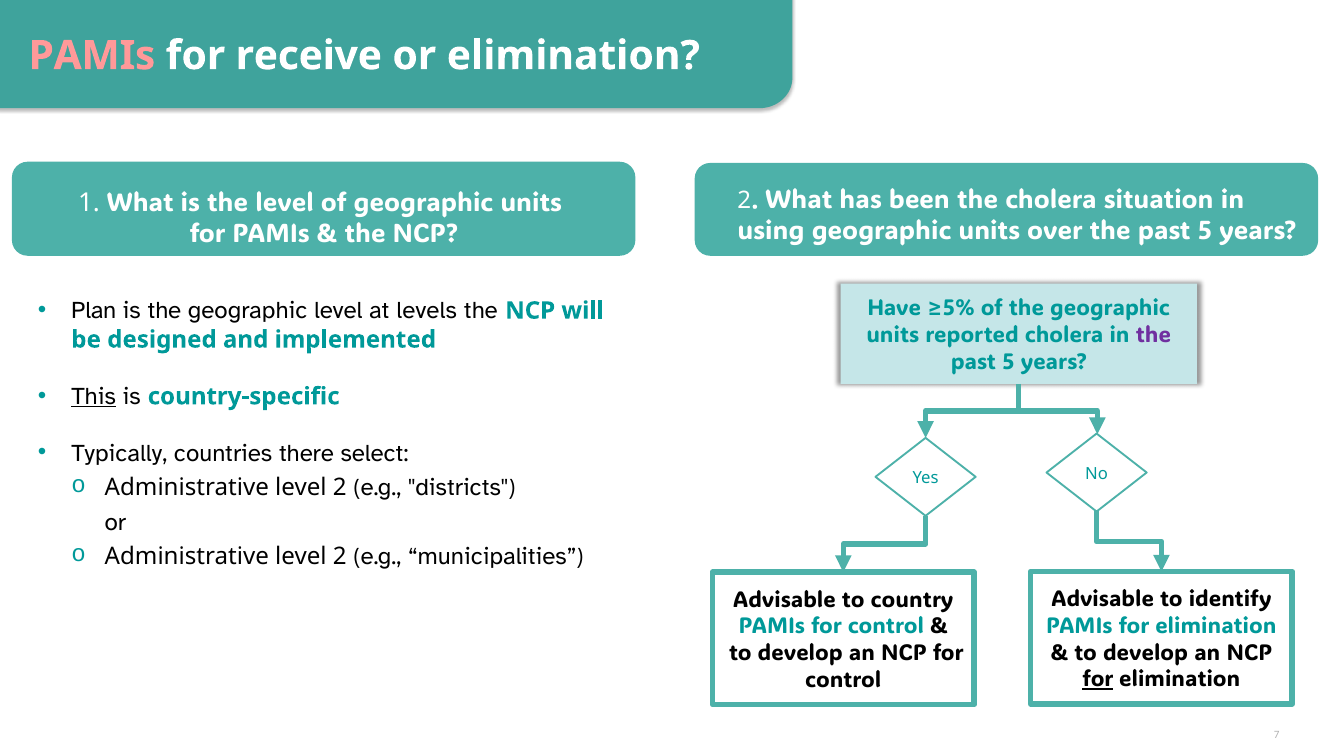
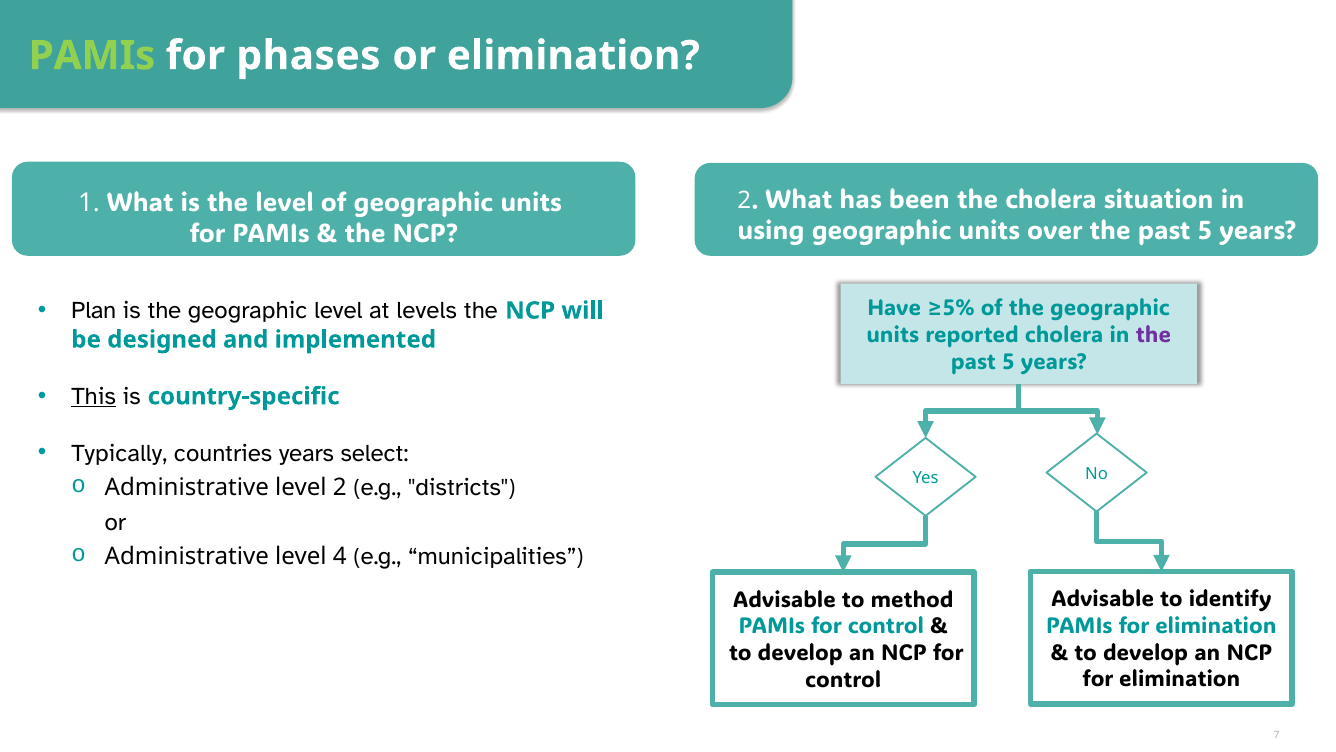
PAMIs at (92, 56) colour: pink -> light green
receive: receive -> phases
countries there: there -> years
2 at (340, 556): 2 -> 4
country: country -> method
for at (1098, 679) underline: present -> none
